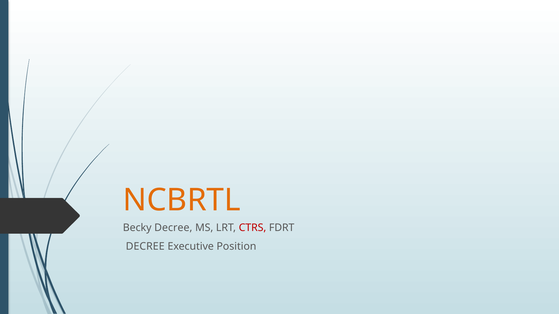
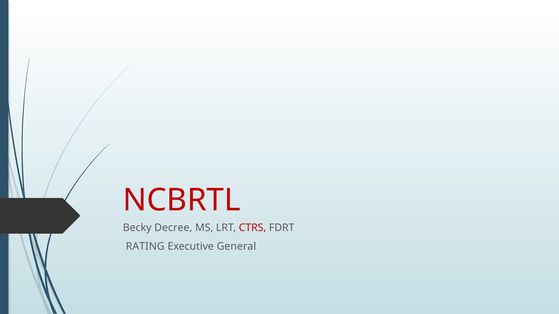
NCBRTL colour: orange -> red
DECREE at (145, 247): DECREE -> RATING
Position: Position -> General
